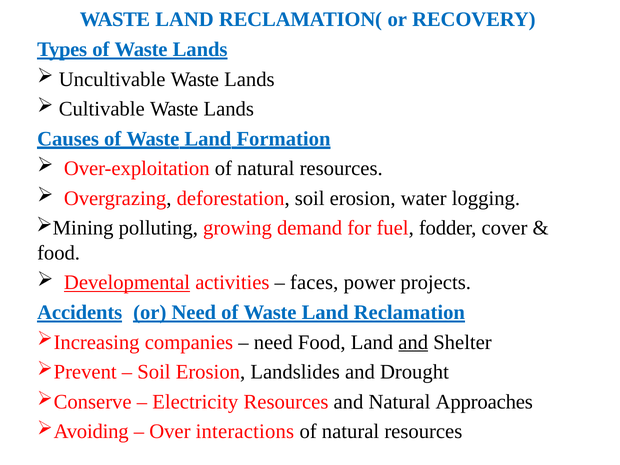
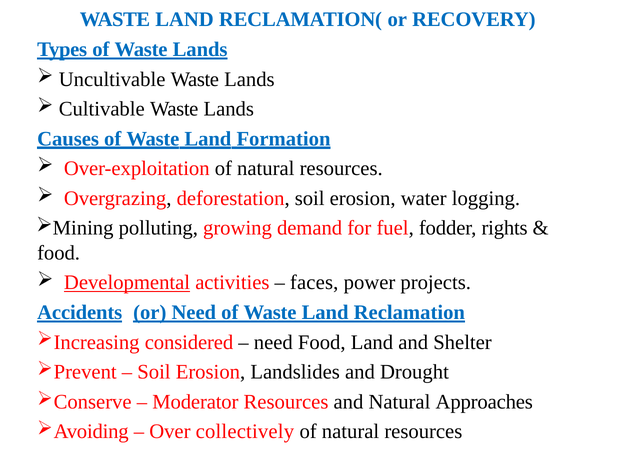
cover: cover -> rights
companies: companies -> considered
and at (413, 342) underline: present -> none
Electricity: Electricity -> Moderator
interactions: interactions -> collectively
